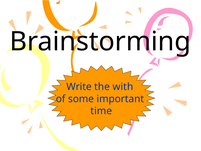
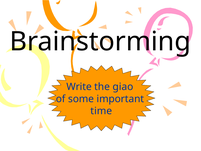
with: with -> giao
